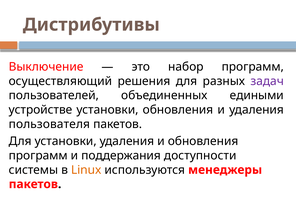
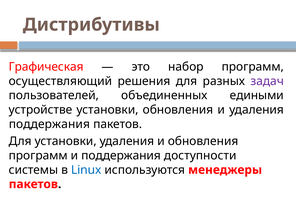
Выключение: Выключение -> Графическая
пользователя at (49, 124): пользователя -> поддержания
Linux colour: orange -> blue
